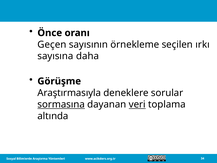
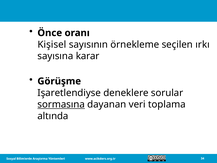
Geçen: Geçen -> Kişisel
daha: daha -> karar
Araştırmasıyla: Araştırmasıyla -> Işaretlendiyse
veri underline: present -> none
